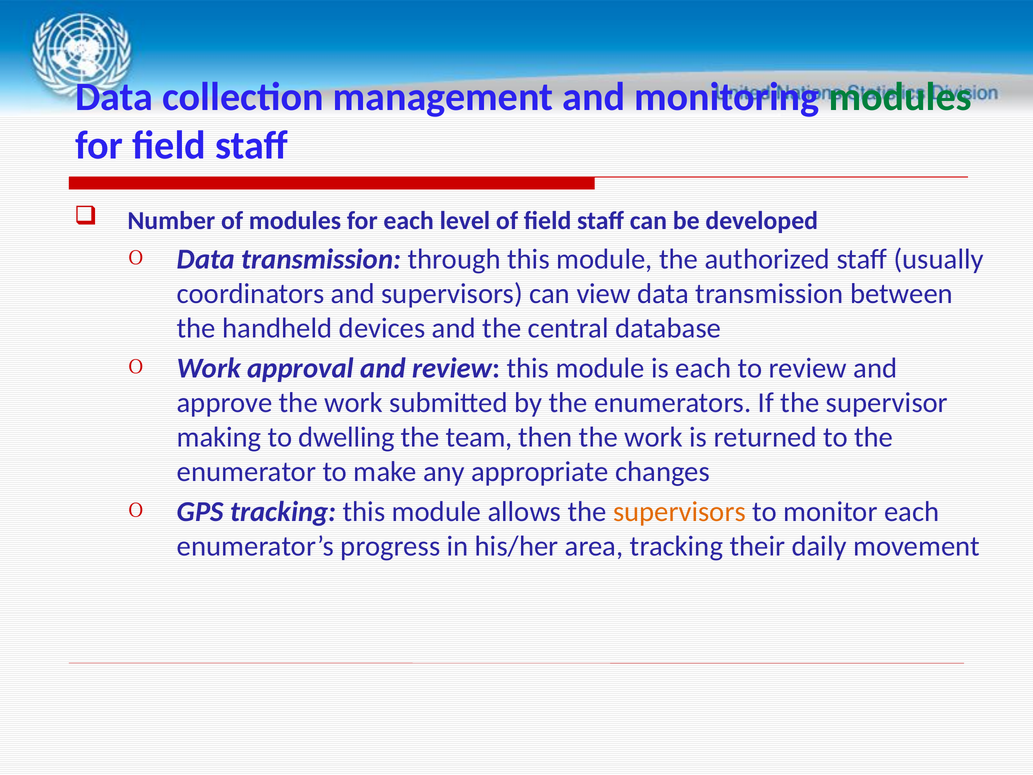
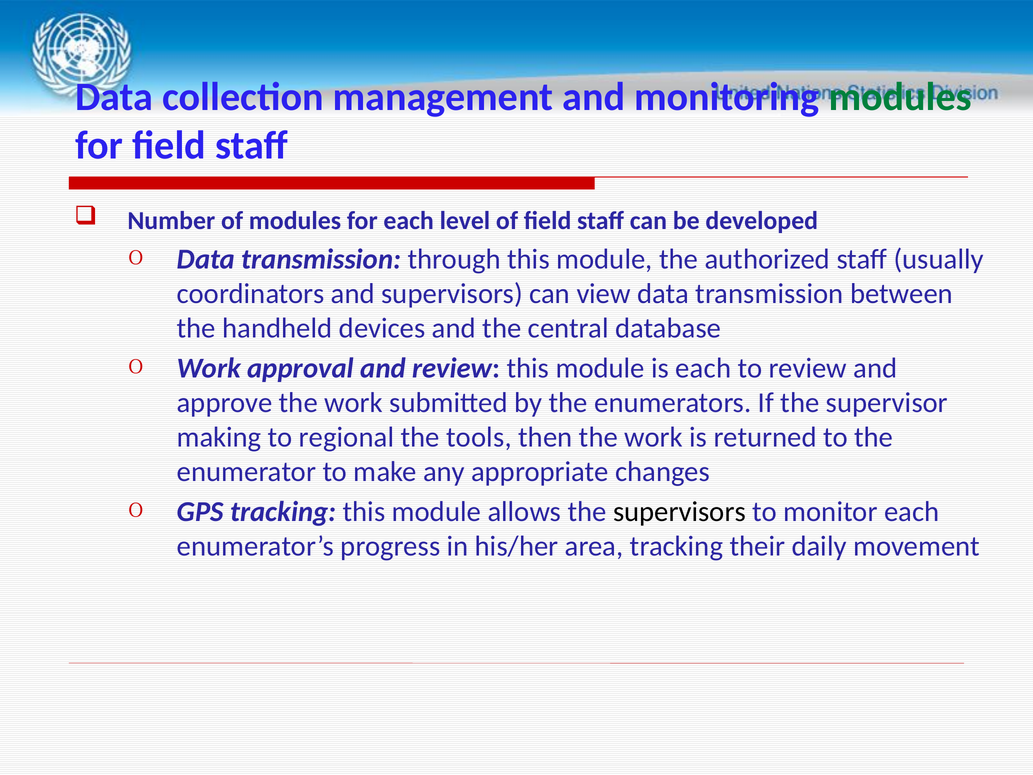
dwelling: dwelling -> regional
team: team -> tools
supervisors at (679, 512) colour: orange -> black
